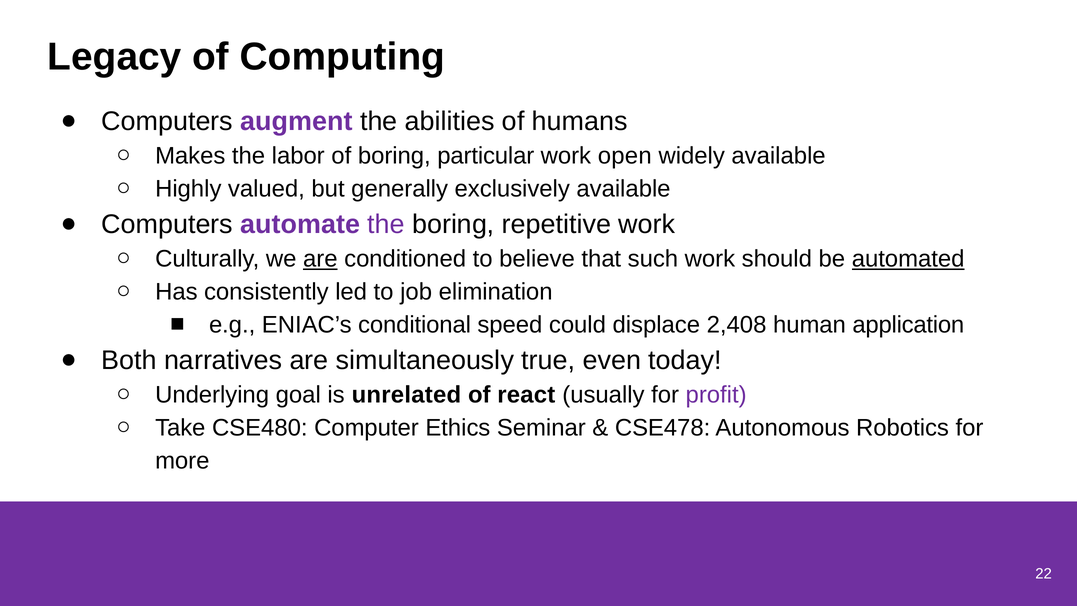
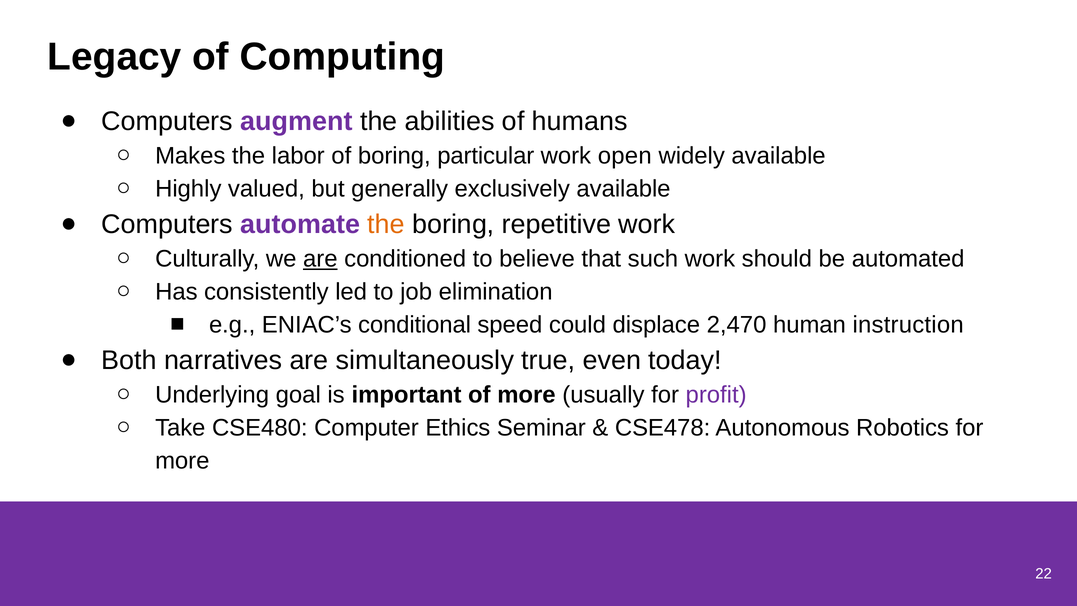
the at (386, 224) colour: purple -> orange
automated underline: present -> none
2,408: 2,408 -> 2,470
application: application -> instruction
unrelated: unrelated -> important
of react: react -> more
